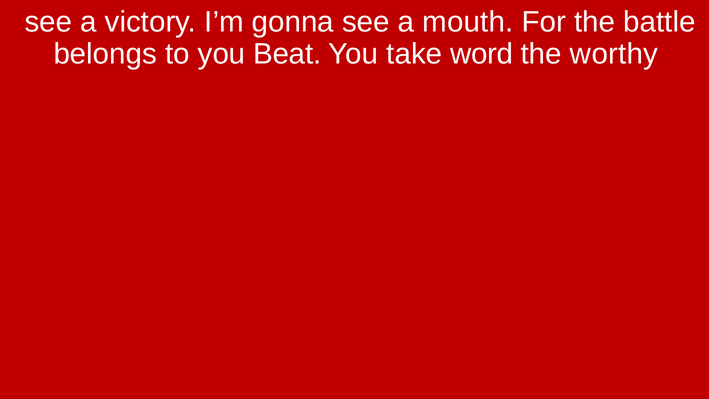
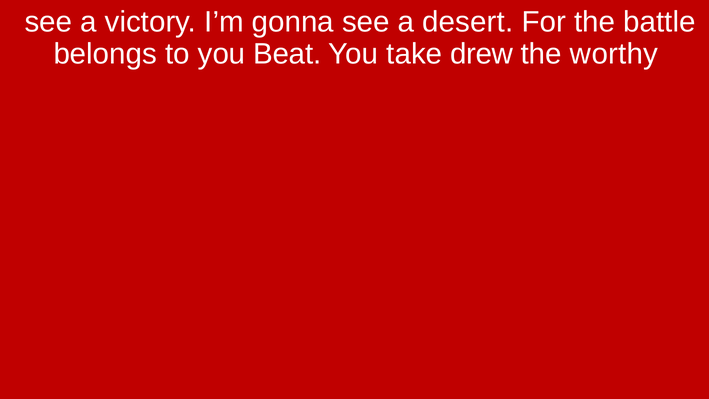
mouth: mouth -> desert
word: word -> drew
